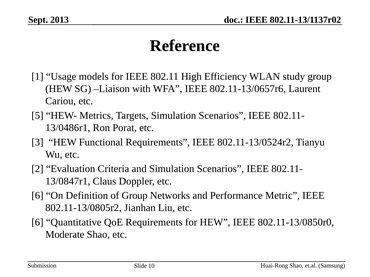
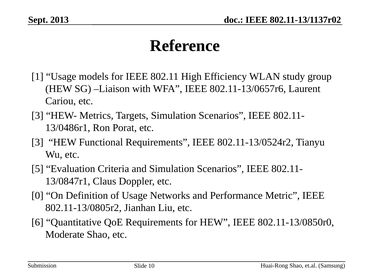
5 at (37, 116): 5 -> 3
2: 2 -> 5
6 at (37, 196): 6 -> 0
of Group: Group -> Usage
